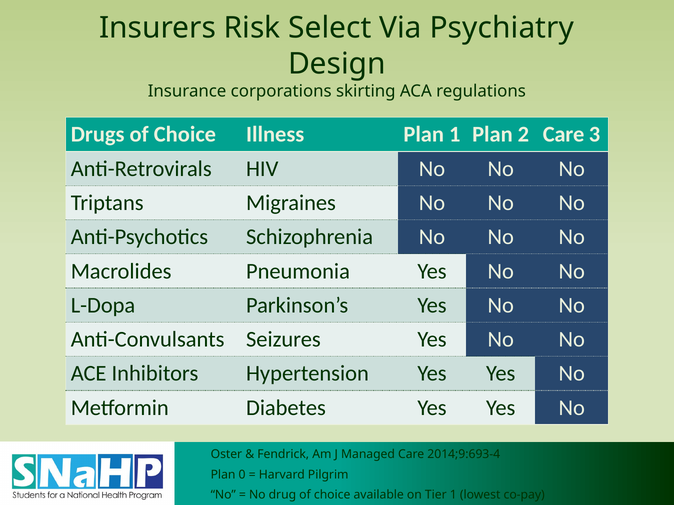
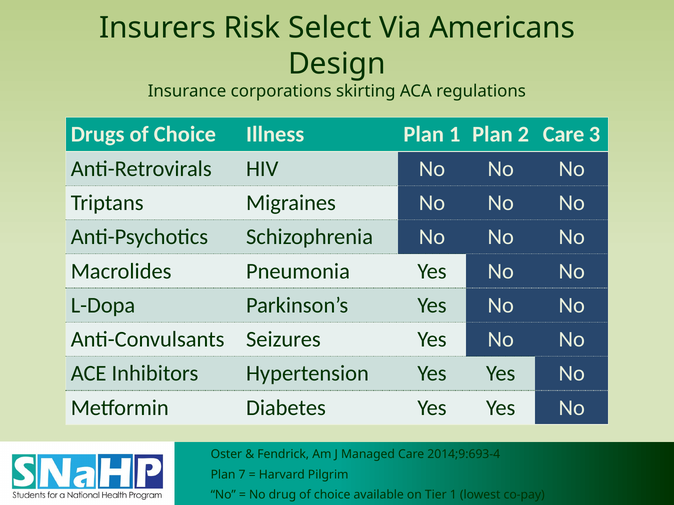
Psychiatry: Psychiatry -> Americans
0: 0 -> 7
